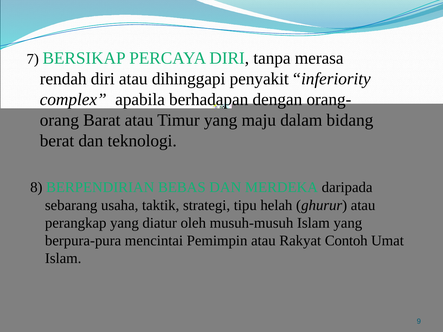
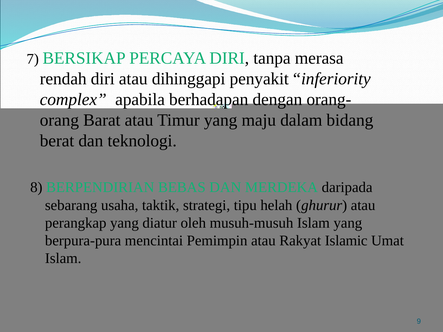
Contoh: Contoh -> Islamic
